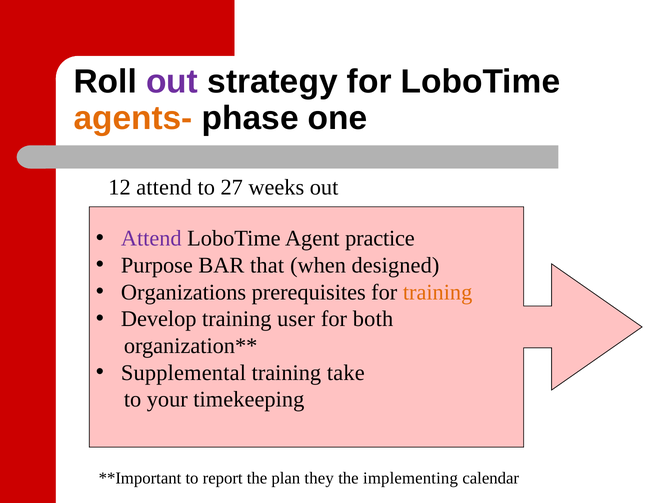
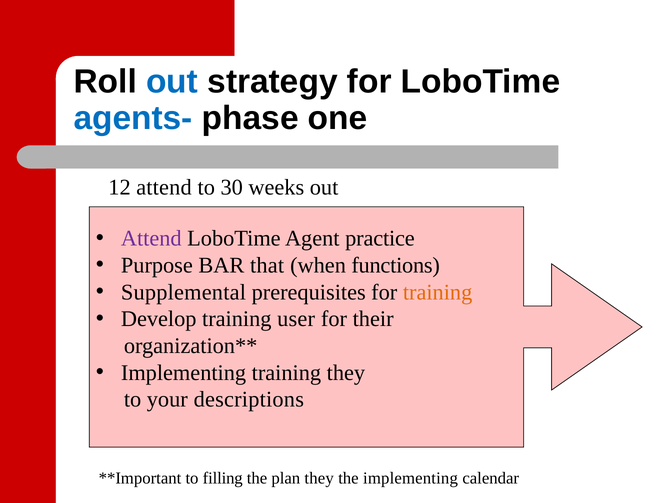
out at (172, 82) colour: purple -> blue
agents- colour: orange -> blue
27: 27 -> 30
designed: designed -> functions
Organizations: Organizations -> Supplemental
both: both -> their
Supplemental at (183, 372): Supplemental -> Implementing
training take: take -> they
timekeeping: timekeeping -> descriptions
report: report -> filling
